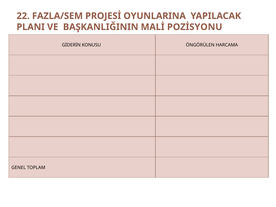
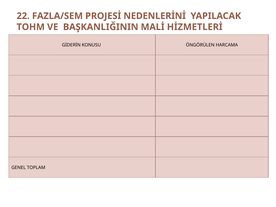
OYUNLARINA: OYUNLARINA -> NEDENLERİNİ
PLANI: PLANI -> TOHM
POZİSYONU: POZİSYONU -> HİZMETLERİ
